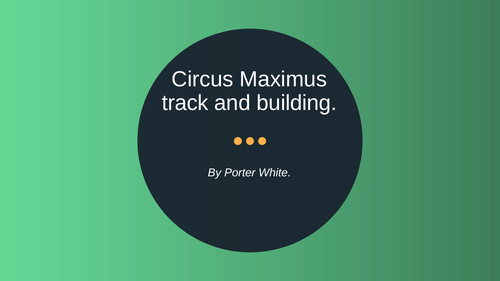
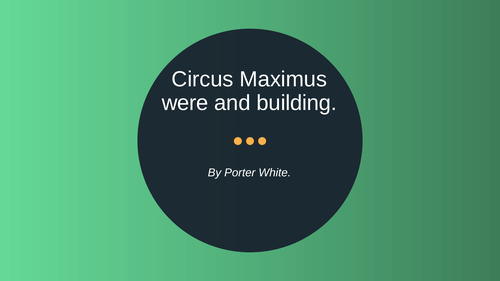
track: track -> were
